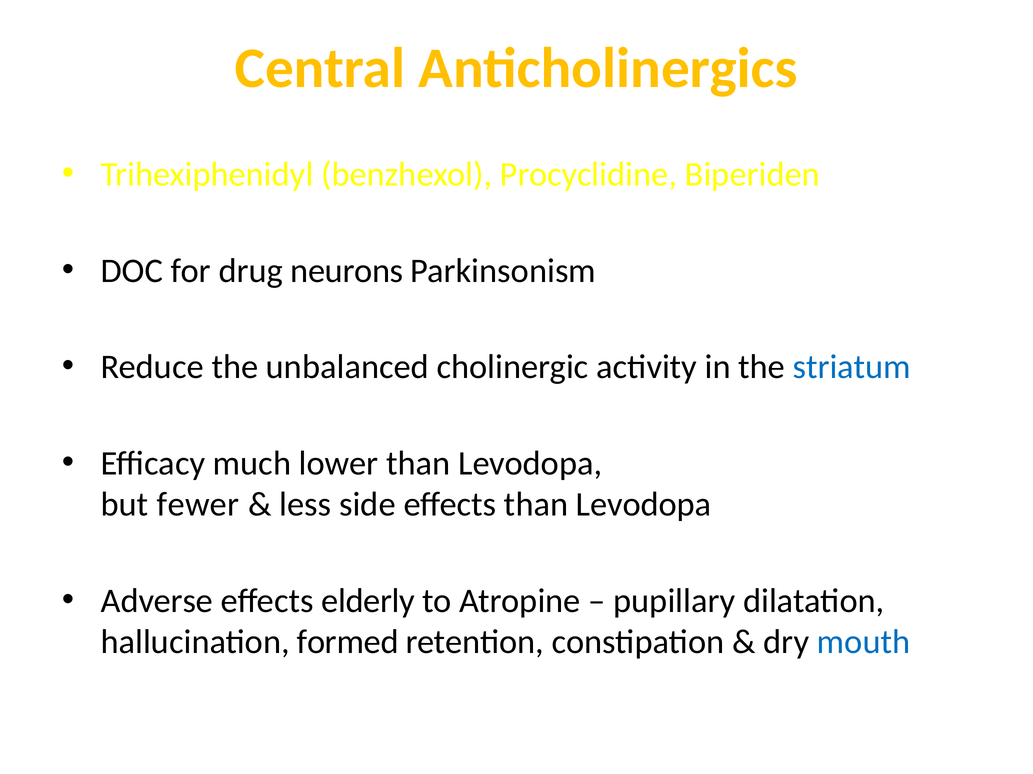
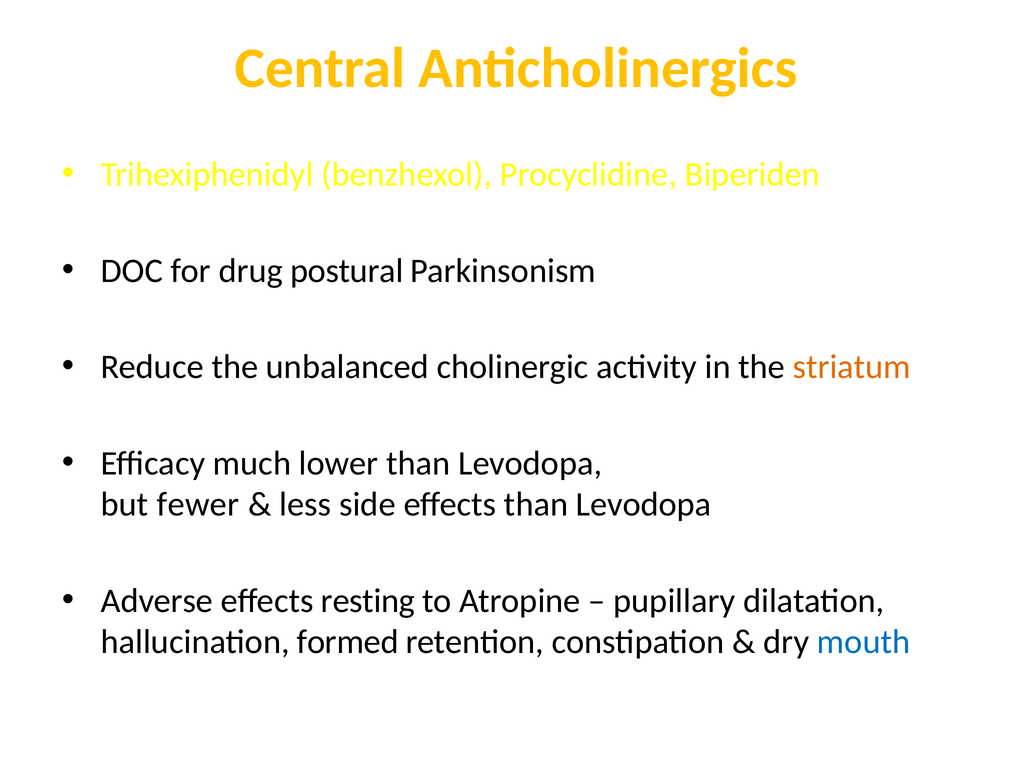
neurons: neurons -> postural
striatum colour: blue -> orange
elderly: elderly -> resting
